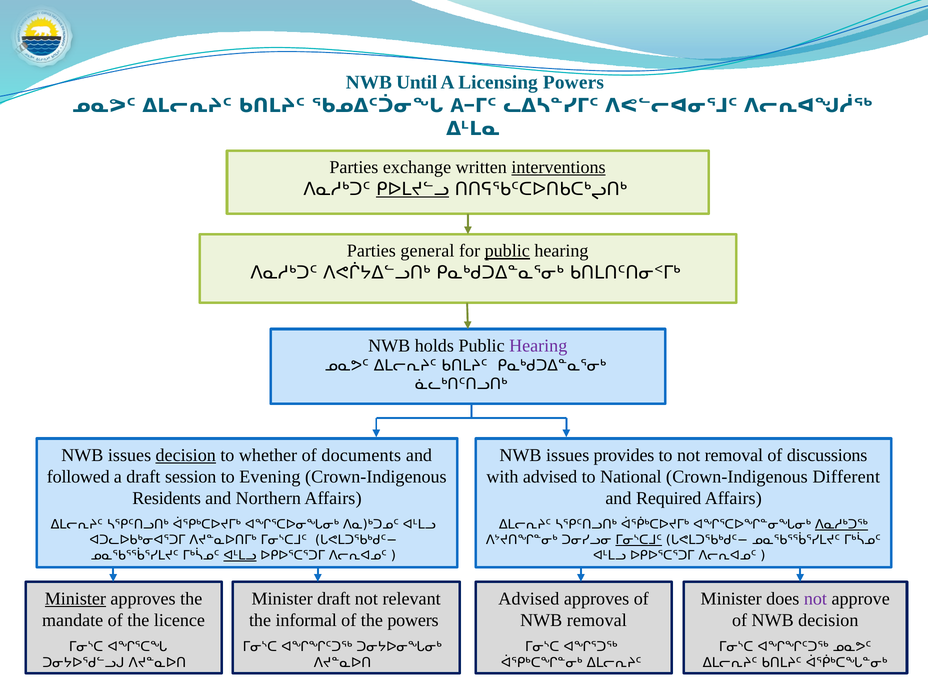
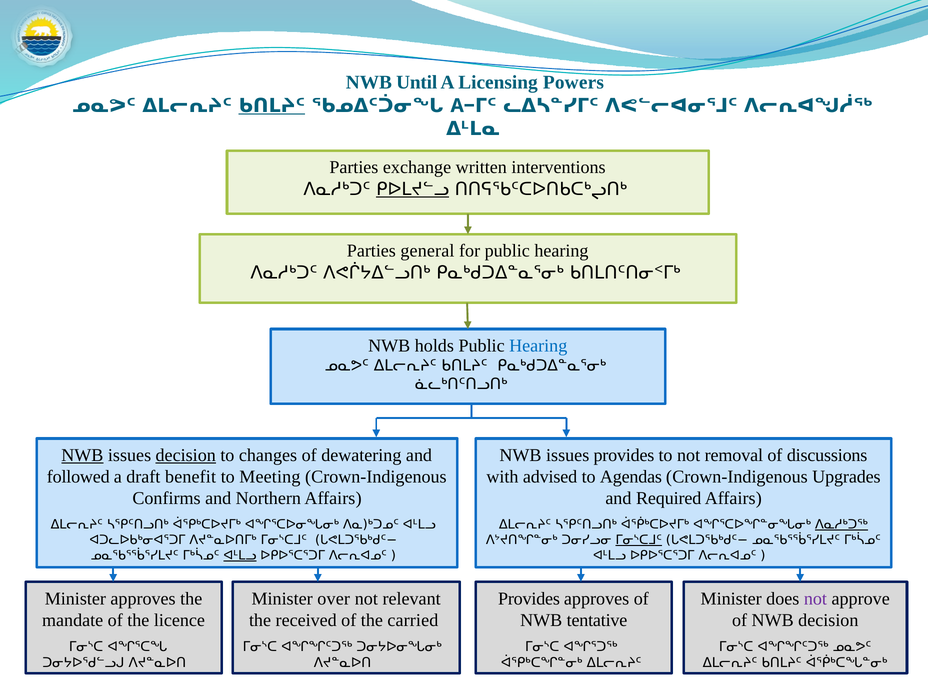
ᑲᑎᒪᔨᑦ at (272, 106) underline: none -> present
interventions underline: present -> none
public at (507, 251) underline: present -> none
Hearing at (538, 346) colour: purple -> blue
NWB at (82, 455) underline: none -> present
whether: whether -> changes
documents: documents -> dewatering
session: session -> benefit
Evening: Evening -> Meeting
National: National -> Agendas
Different: Different -> Upgrades
Residents: Residents -> Confirms
Minister at (75, 599) underline: present -> none
Minister draft: draft -> over
Advised at (529, 599): Advised -> Provides
informal: informal -> received
the powers: powers -> carried
NWB removal: removal -> tentative
